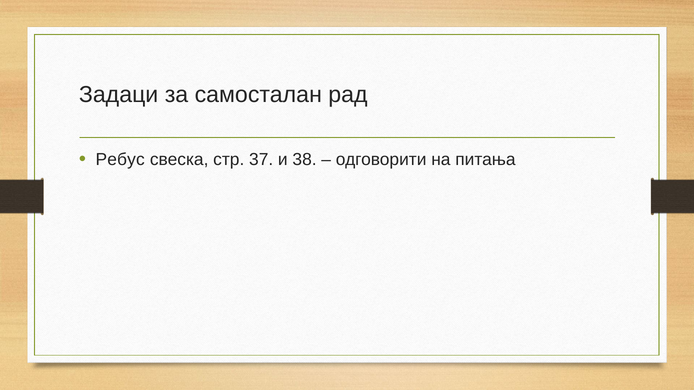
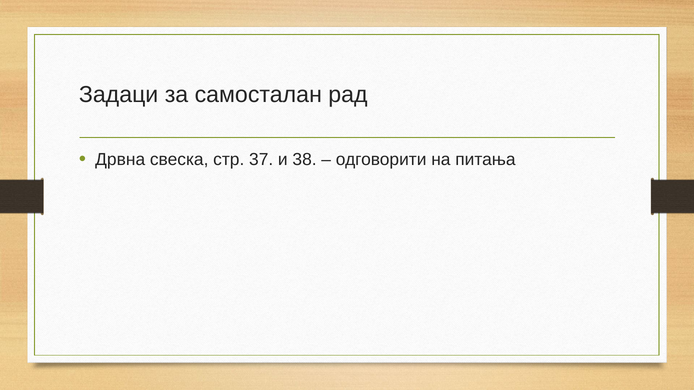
Ребус: Ребус -> Дрвна
